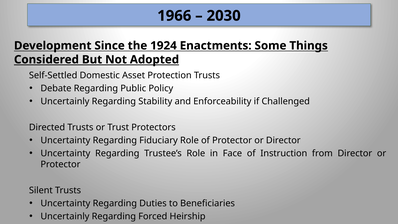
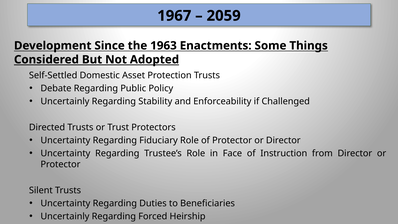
1966: 1966 -> 1967
2030: 2030 -> 2059
1924: 1924 -> 1963
